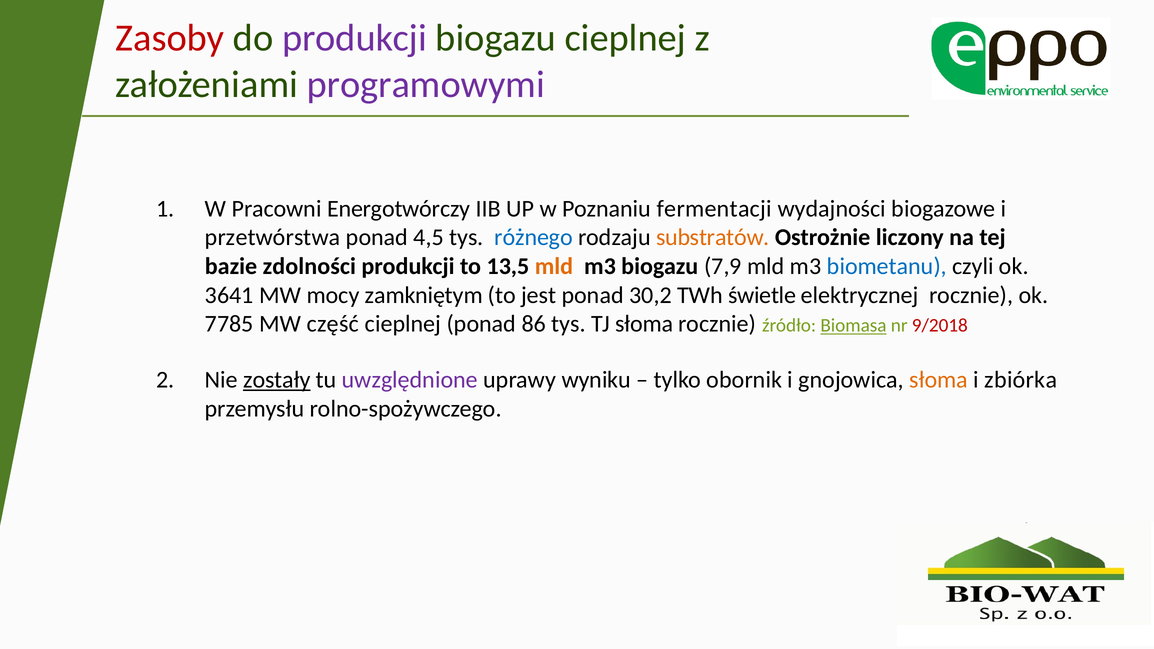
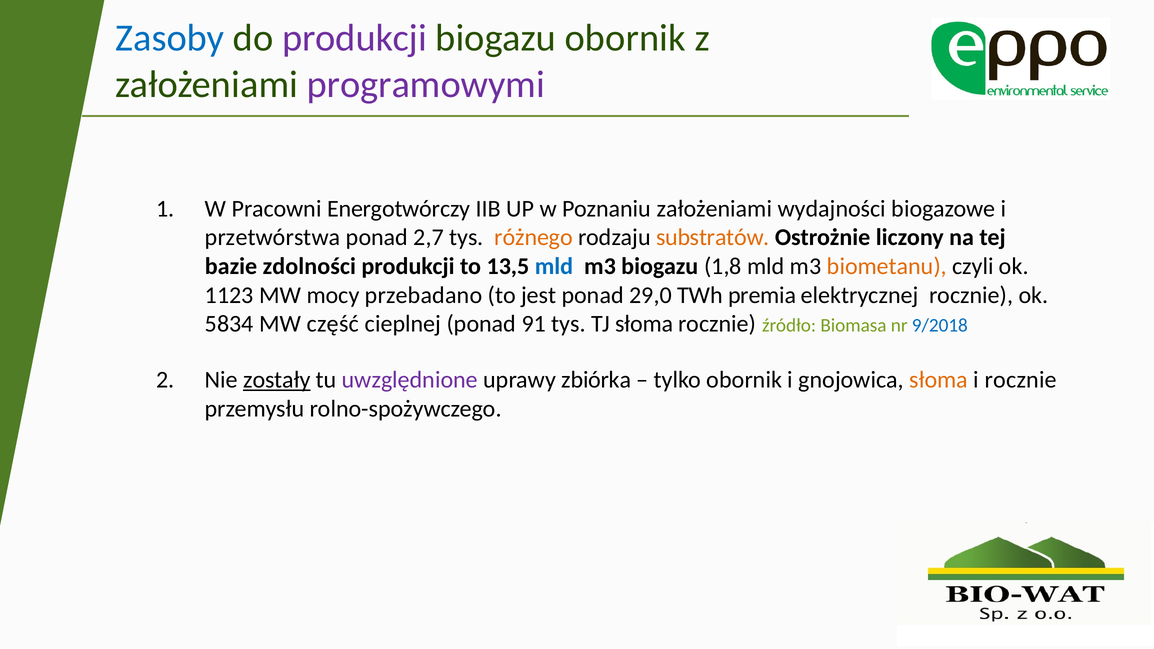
Zasoby colour: red -> blue
biogazu cieplnej: cieplnej -> obornik
Poznaniu fermentacji: fermentacji -> założeniami
4,5: 4,5 -> 2,7
różnego colour: blue -> orange
mld at (554, 266) colour: orange -> blue
7,9: 7,9 -> 1,8
biometanu colour: blue -> orange
3641: 3641 -> 1123
zamkniętym: zamkniętym -> przebadano
30,2: 30,2 -> 29,0
świetle: świetle -> premia
7785: 7785 -> 5834
86: 86 -> 91
Biomasa underline: present -> none
9/2018 colour: red -> blue
wyniku: wyniku -> zbiórka
i zbiórka: zbiórka -> rocznie
